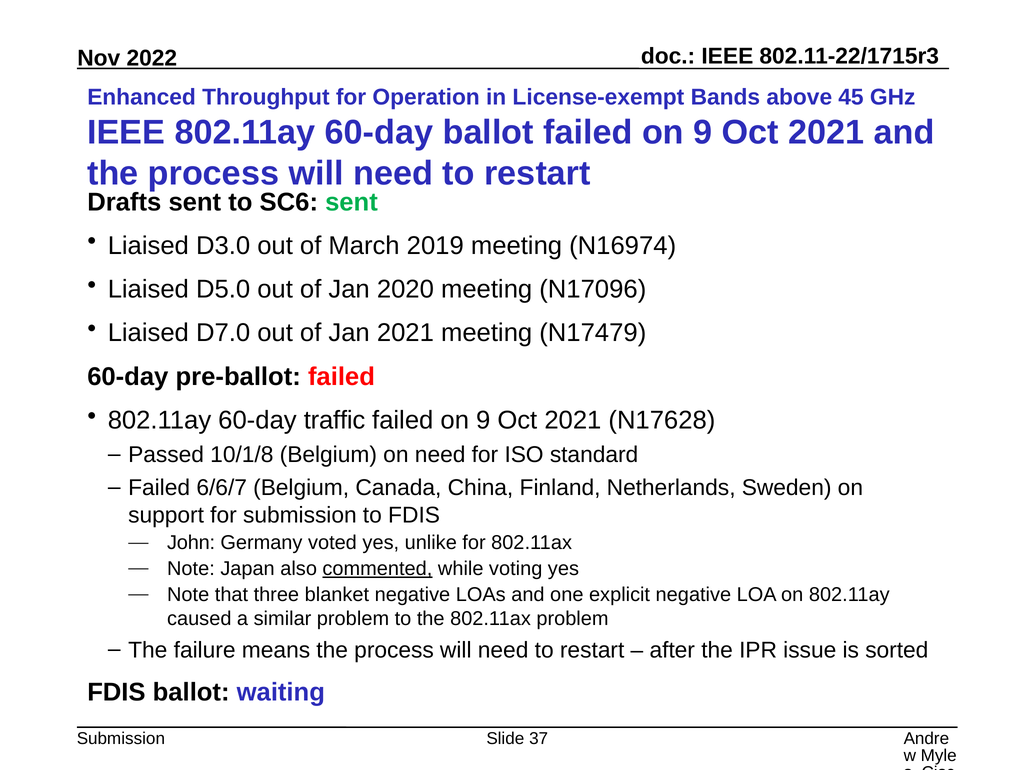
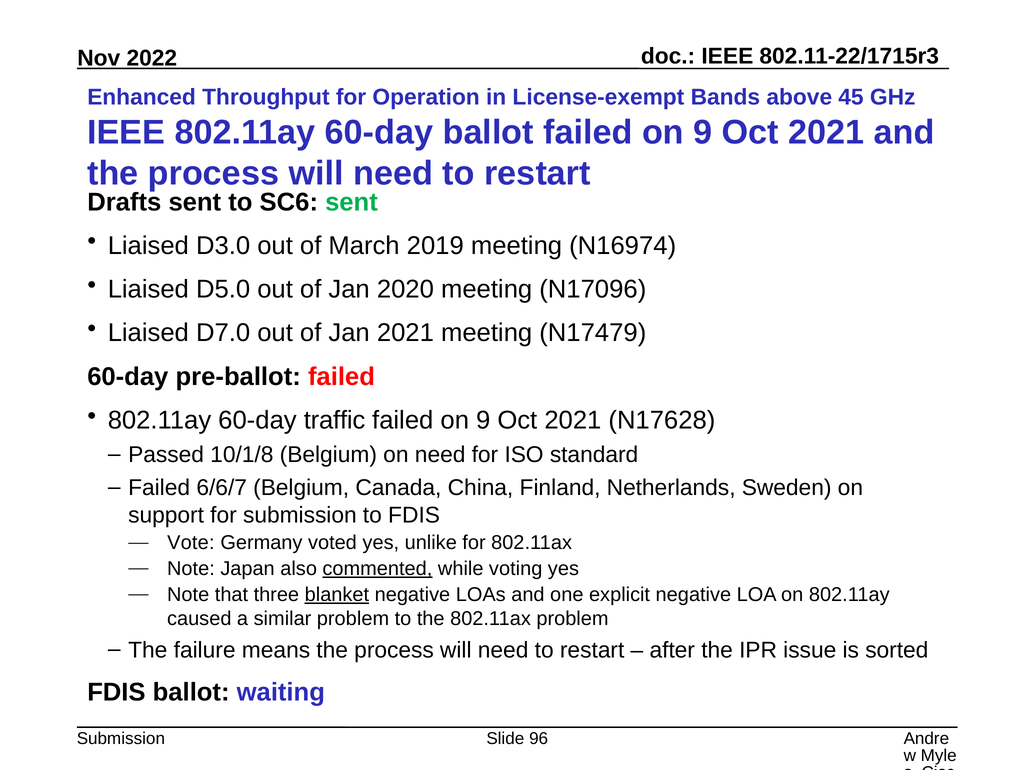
John: John -> Vote
blanket underline: none -> present
37: 37 -> 96
